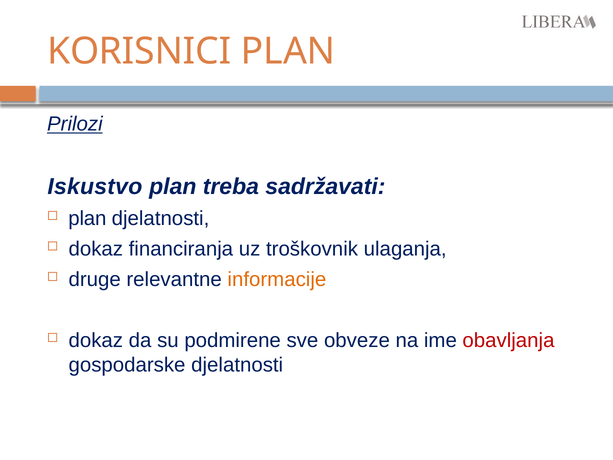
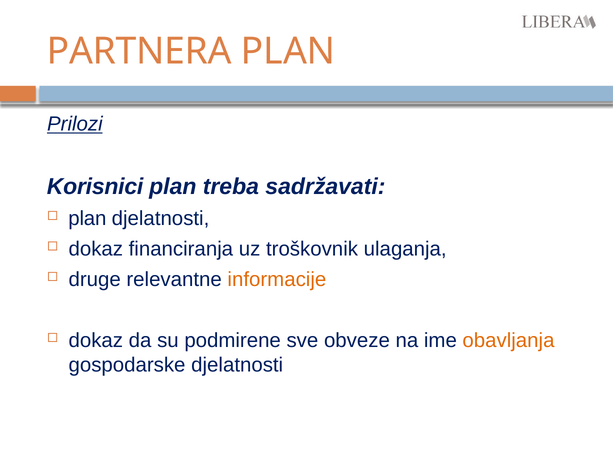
KORISNICI: KORISNICI -> PARTNERA
Iskustvo: Iskustvo -> Korisnici
obavljanja colour: red -> orange
